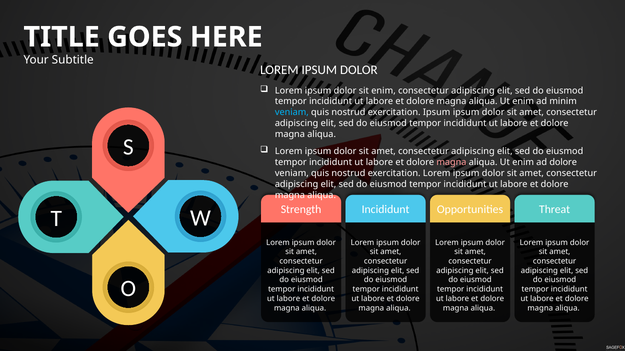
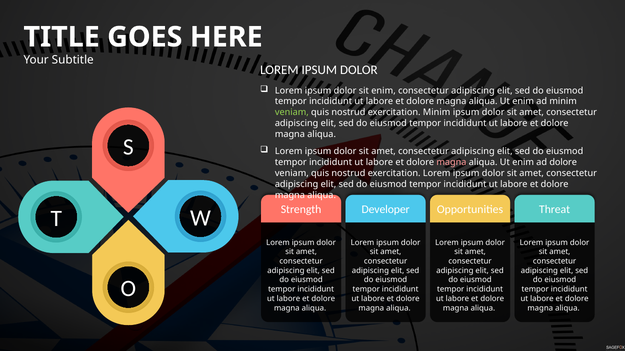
veniam at (292, 113) colour: light blue -> light green
exercitation Ipsum: Ipsum -> Minim
Incididunt at (386, 210): Incididunt -> Developer
